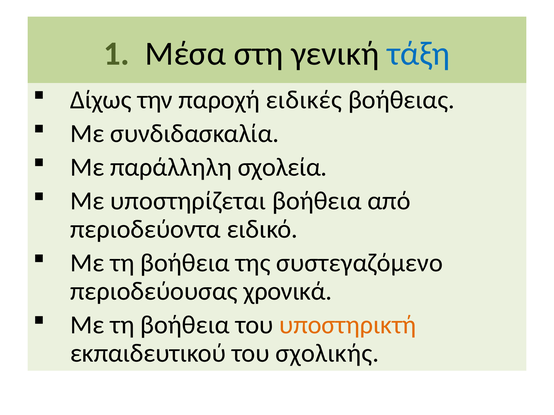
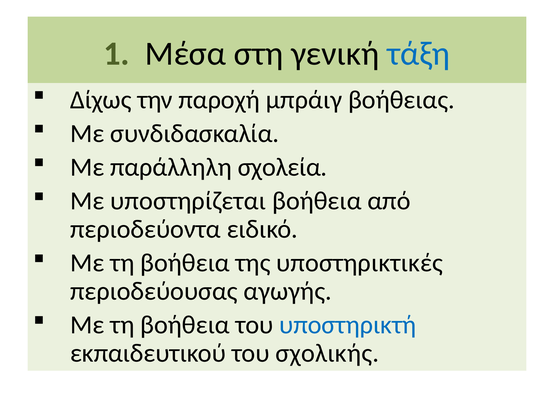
ειδικές: ειδικές -> μπράιγ
συστεγαζόμενο: συστεγαζόμενο -> υποστηρικτικές
χρονικά: χρονικά -> αγωγής
υποστηρικτή colour: orange -> blue
